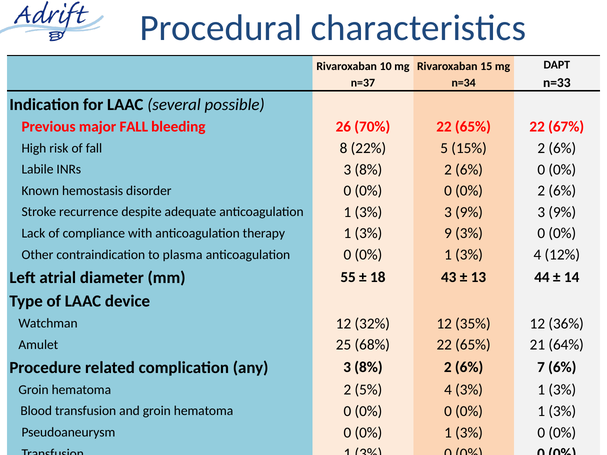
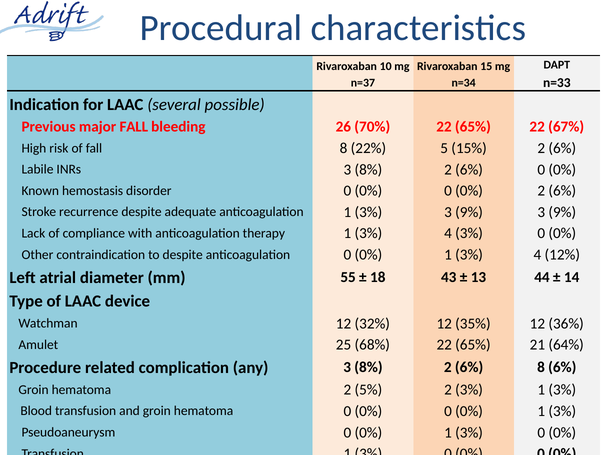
therapy 1 3% 9: 9 -> 4
to plasma: plasma -> despite
6% 7: 7 -> 8
5% 4: 4 -> 2
